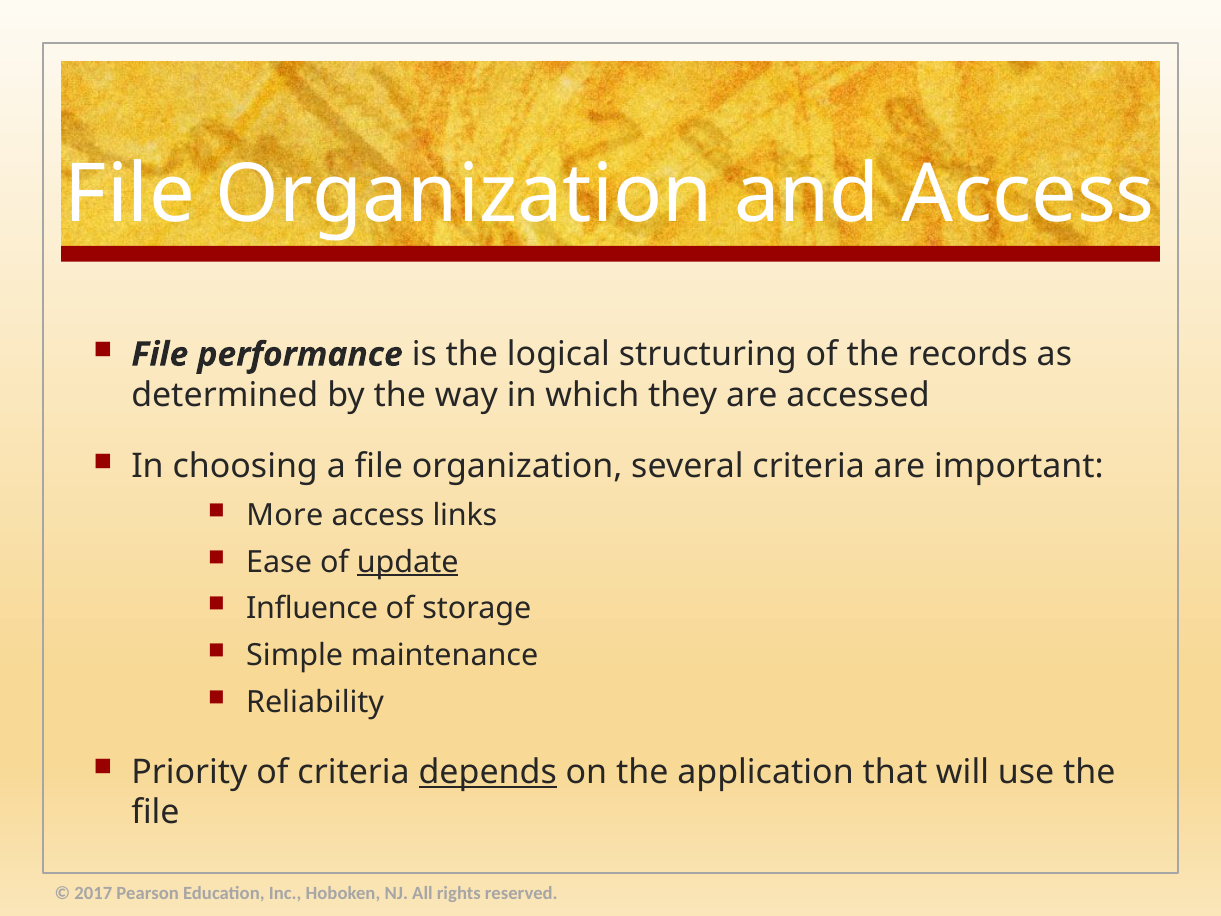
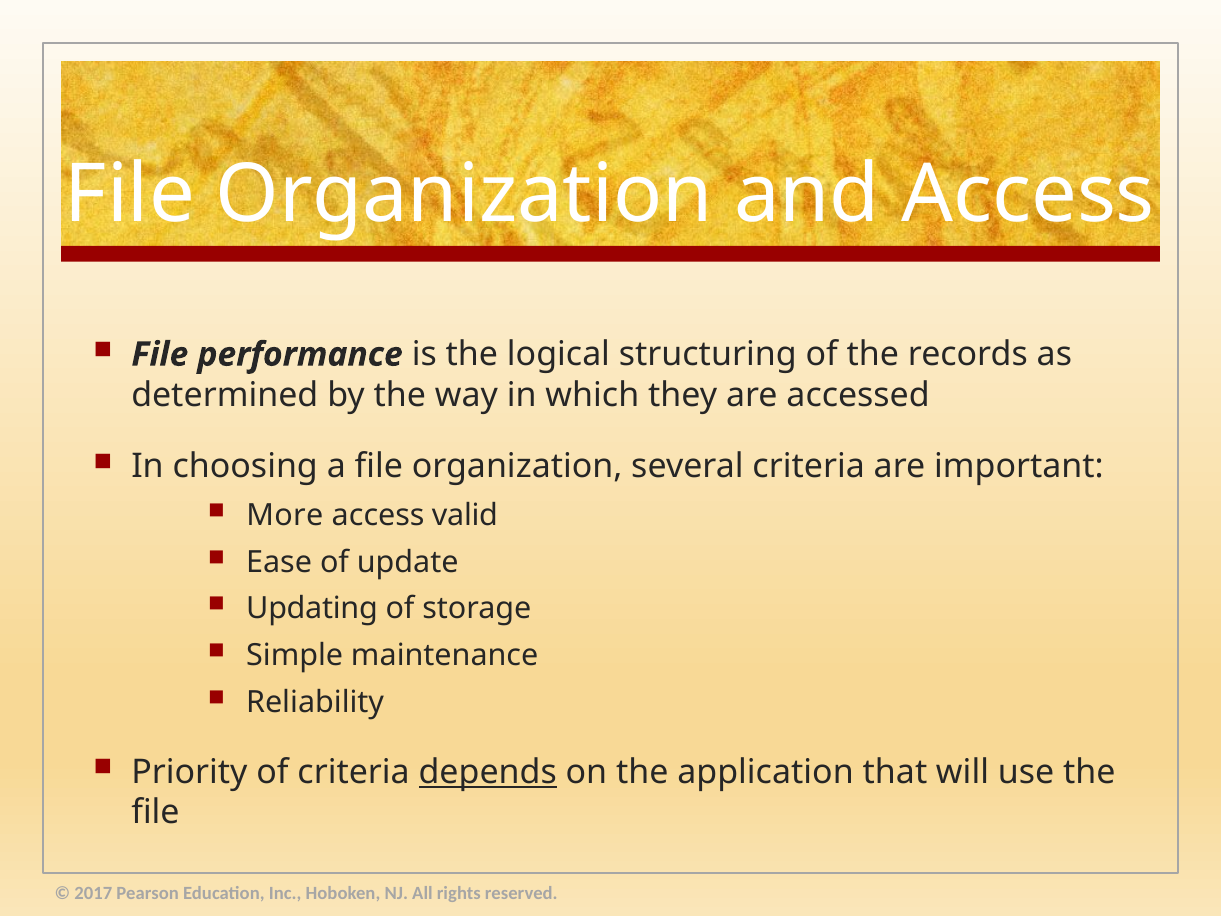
links: links -> valid
update underline: present -> none
Influence: Influence -> Updating
